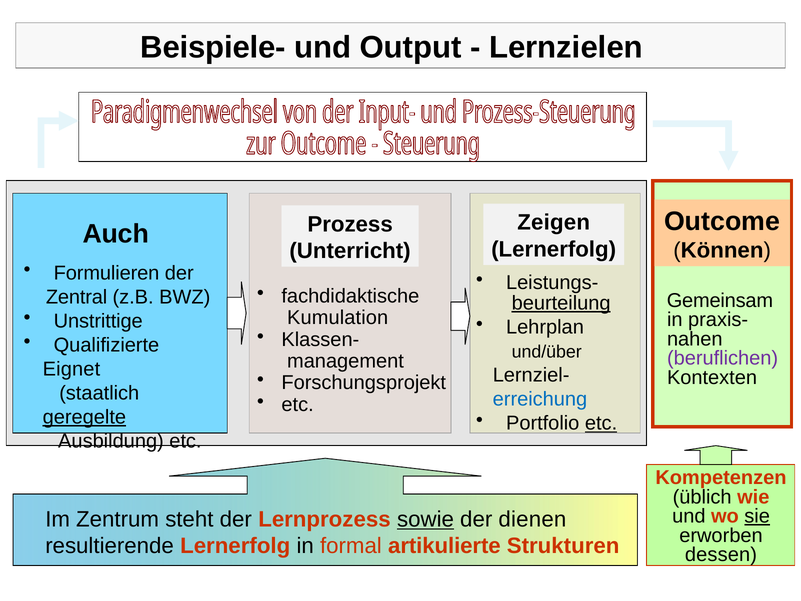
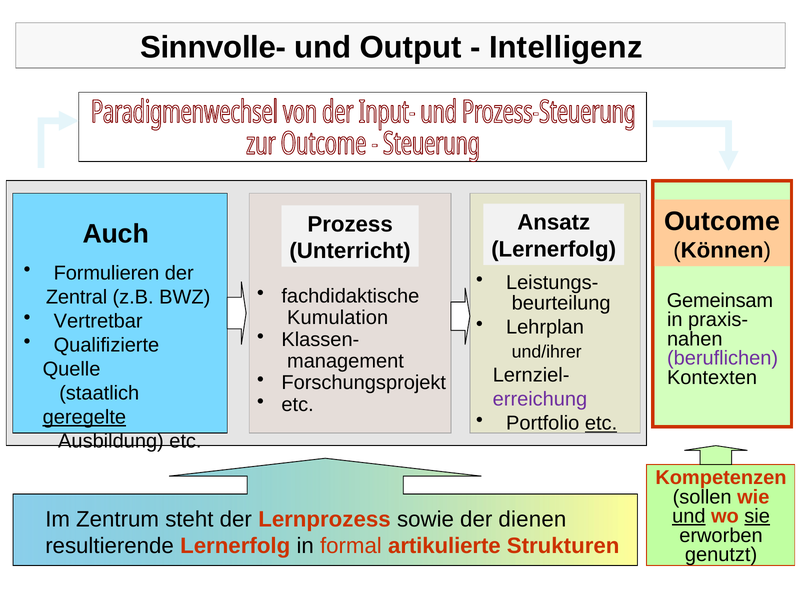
Beispiele-: Beispiele- -> Sinnvolle-
Lernzielen: Lernzielen -> Intelligenz
Zeigen: Zeigen -> Ansatz
beurteilung underline: present -> none
Unstrittige: Unstrittige -> Vertretbar
und/über: und/über -> und/ihrer
Eignet: Eignet -> Quelle
erreichung colour: blue -> purple
üblich: üblich -> sollen
und at (689, 516) underline: none -> present
sowie underline: present -> none
dessen: dessen -> genutzt
